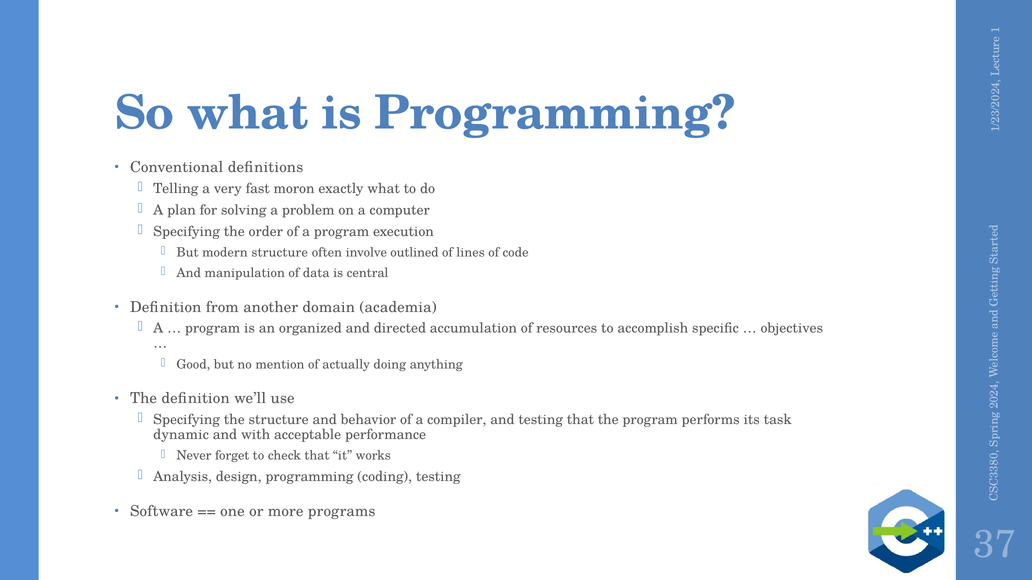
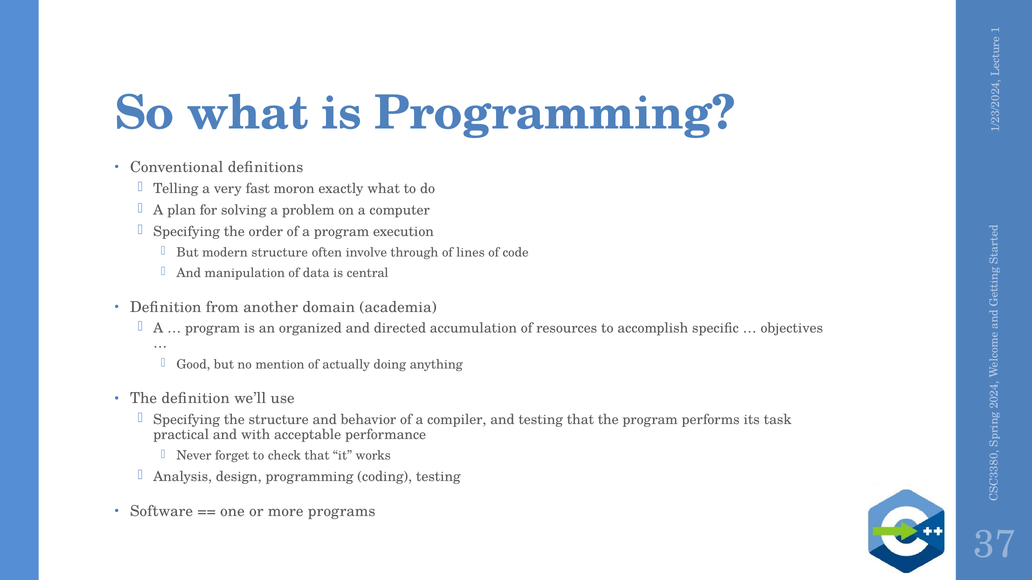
outlined: outlined -> through
dynamic: dynamic -> practical
